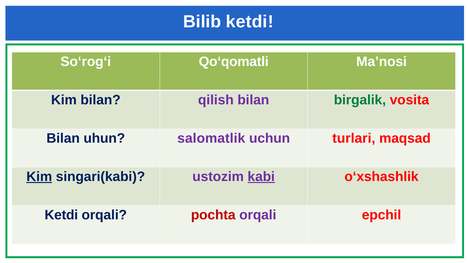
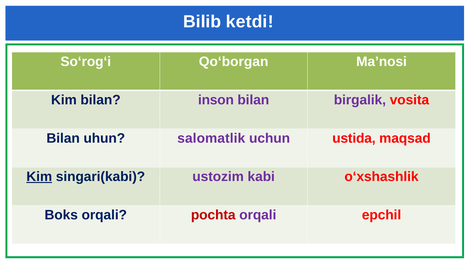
Qo‘qomatli: Qo‘qomatli -> Qo‘borgan
qilish: qilish -> inson
birgalik colour: green -> purple
turlari: turlari -> ustida
kabi underline: present -> none
Ketdi at (61, 215): Ketdi -> Boks
